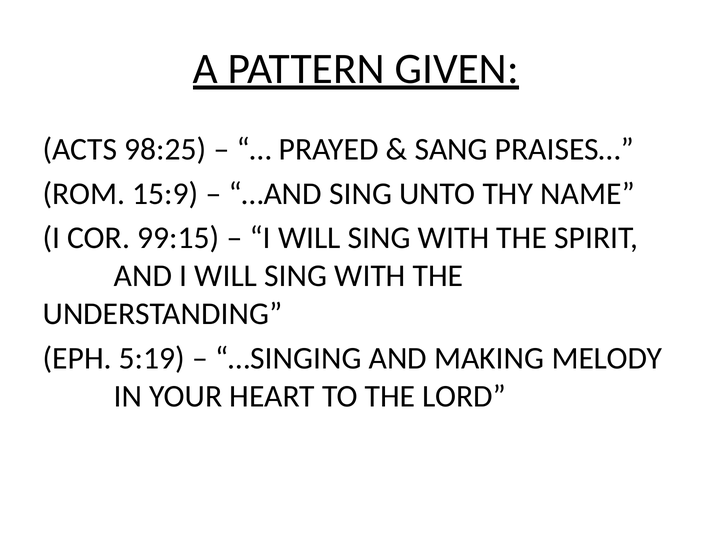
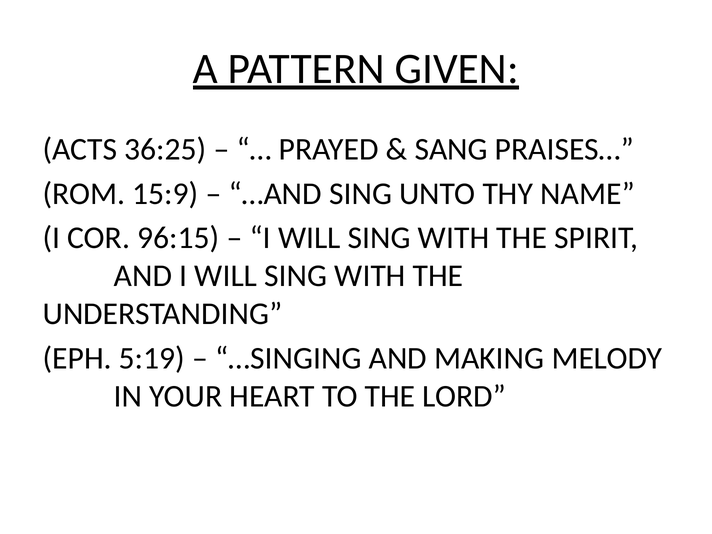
98:25: 98:25 -> 36:25
99:15: 99:15 -> 96:15
